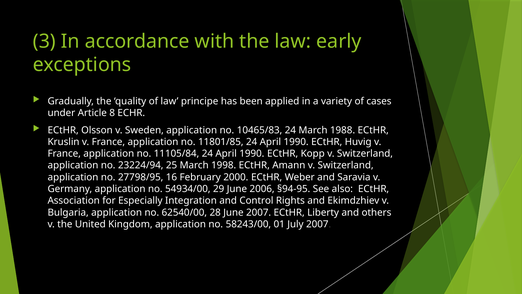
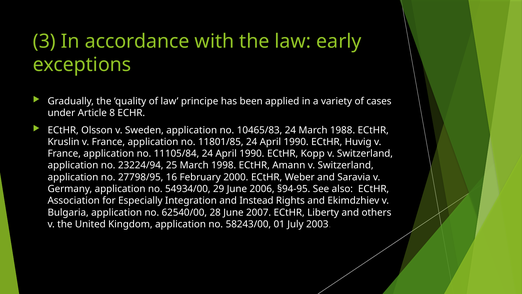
Control: Control -> Instead
July 2007: 2007 -> 2003
